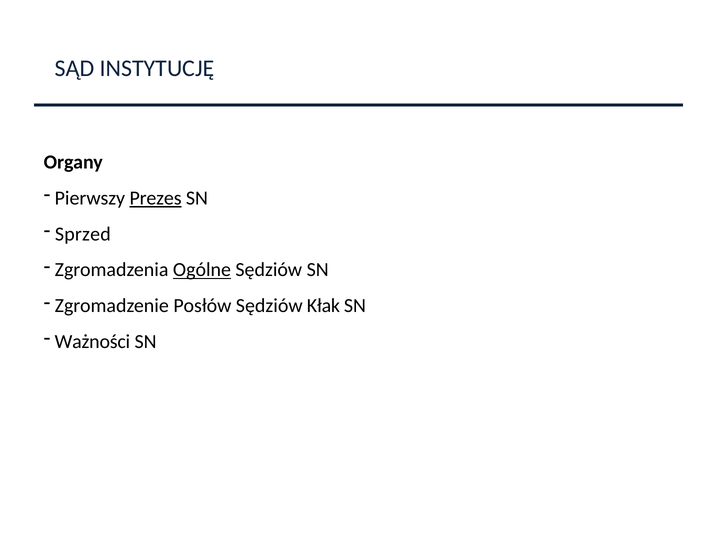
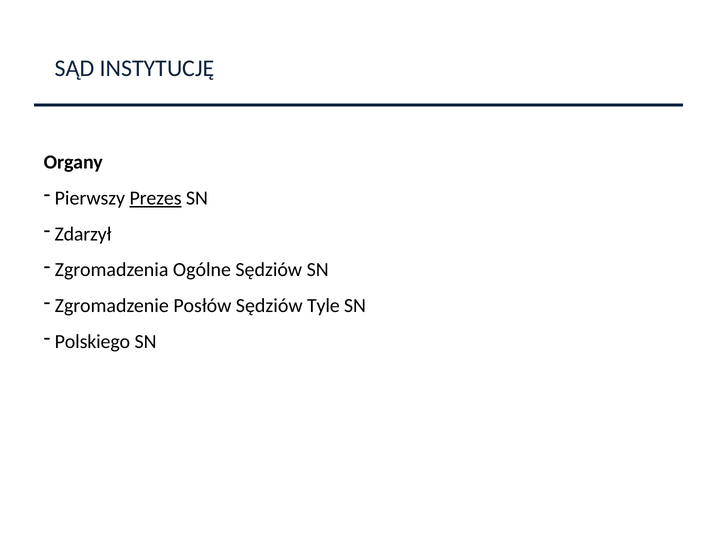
Sprzed: Sprzed -> Zdarzył
Ogólne underline: present -> none
Kłak: Kłak -> Tyle
Ważności: Ważności -> Polskiego
